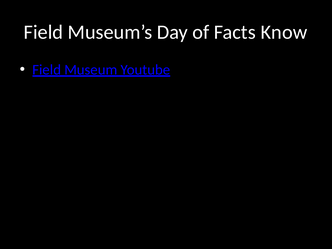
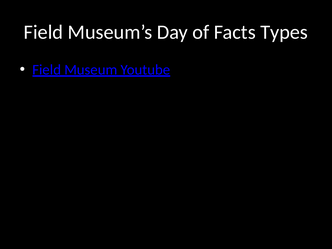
Know: Know -> Types
